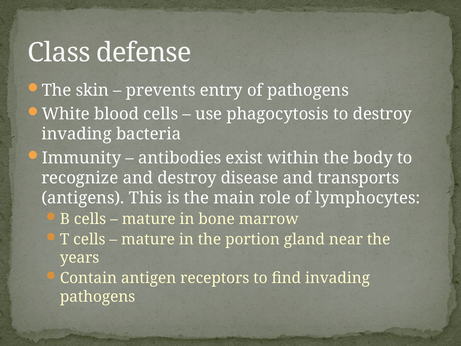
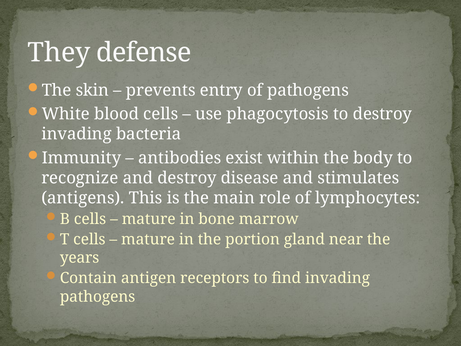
Class: Class -> They
transports: transports -> stimulates
